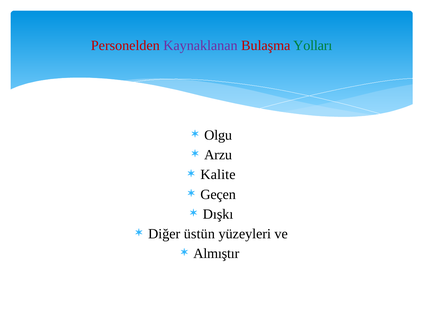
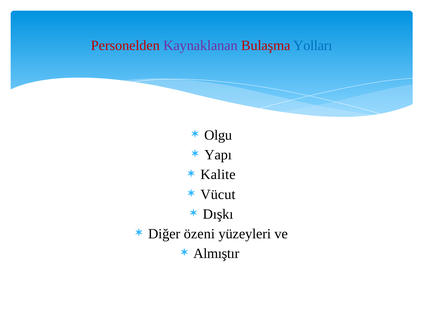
Yolları colour: green -> blue
Arzu: Arzu -> Yapı
Geçen: Geçen -> Vücut
üstün: üstün -> özeni
